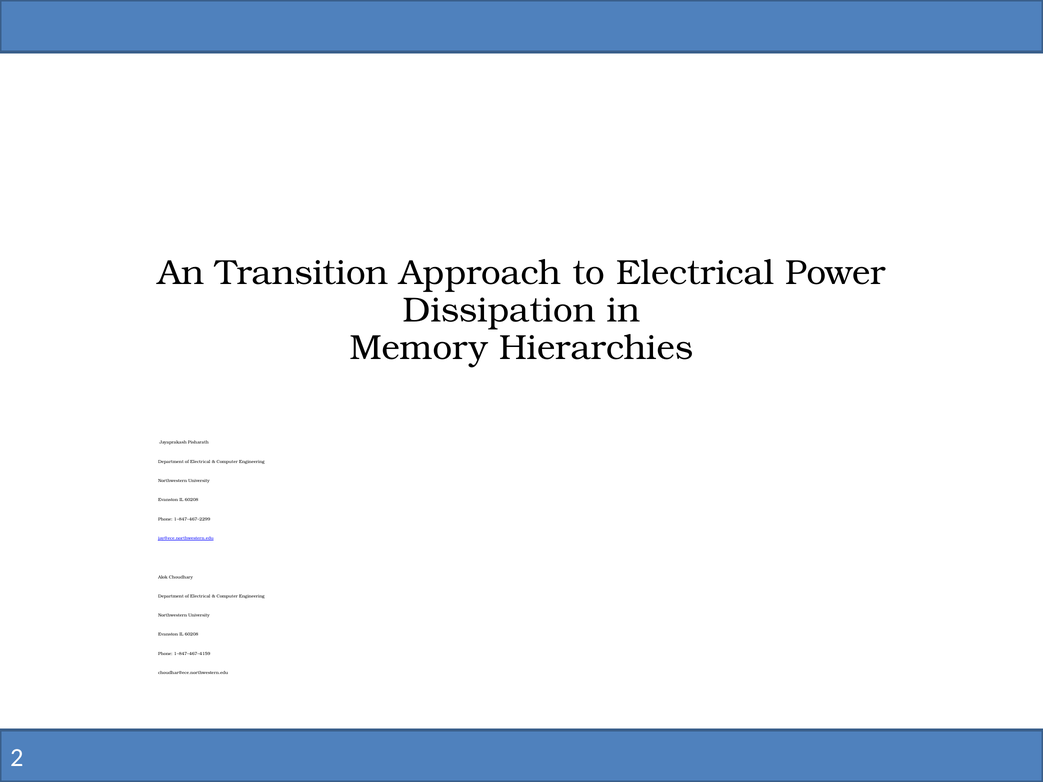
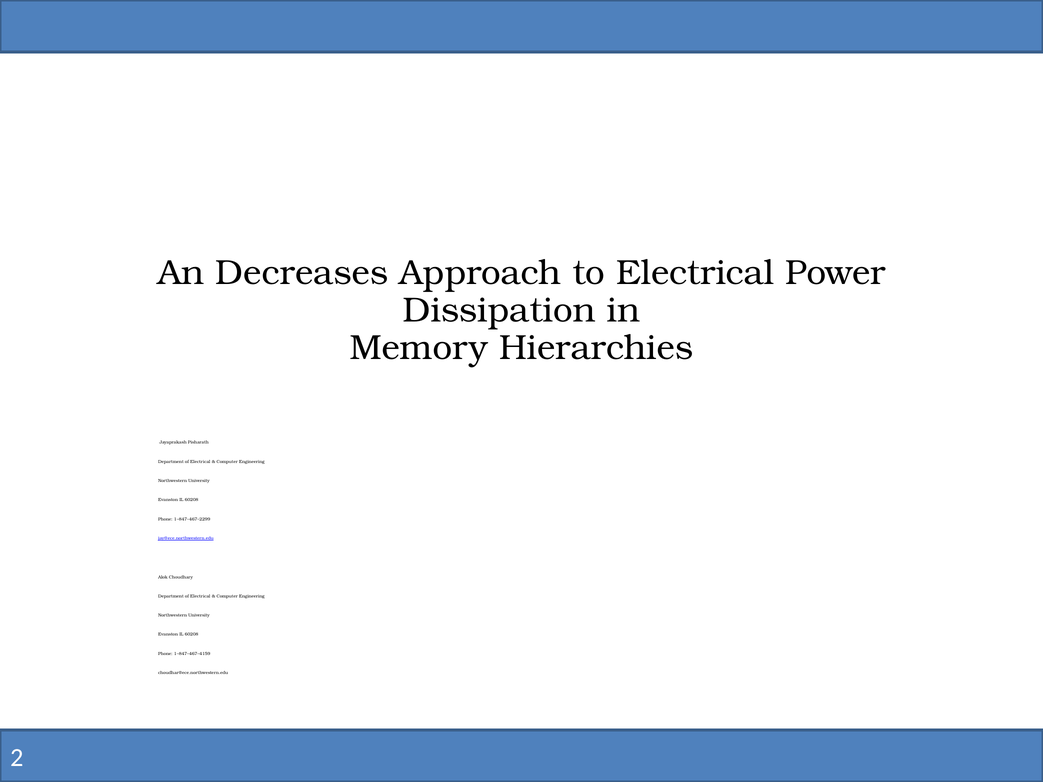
Transition: Transition -> Decreases
